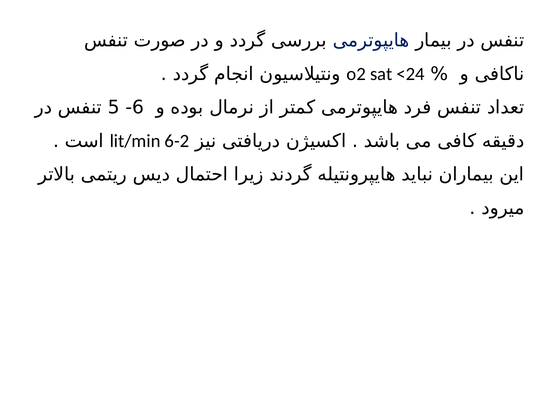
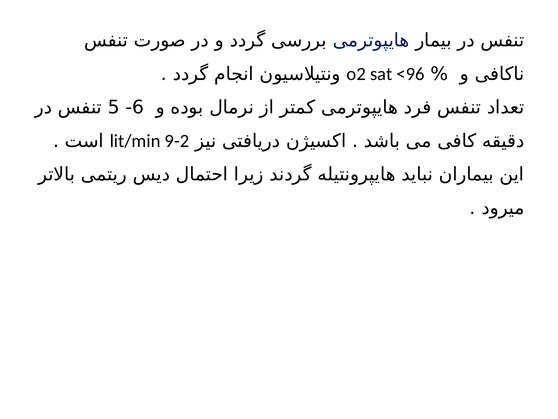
<24: <24 -> <96
6-2: 6-2 -> 9-2
